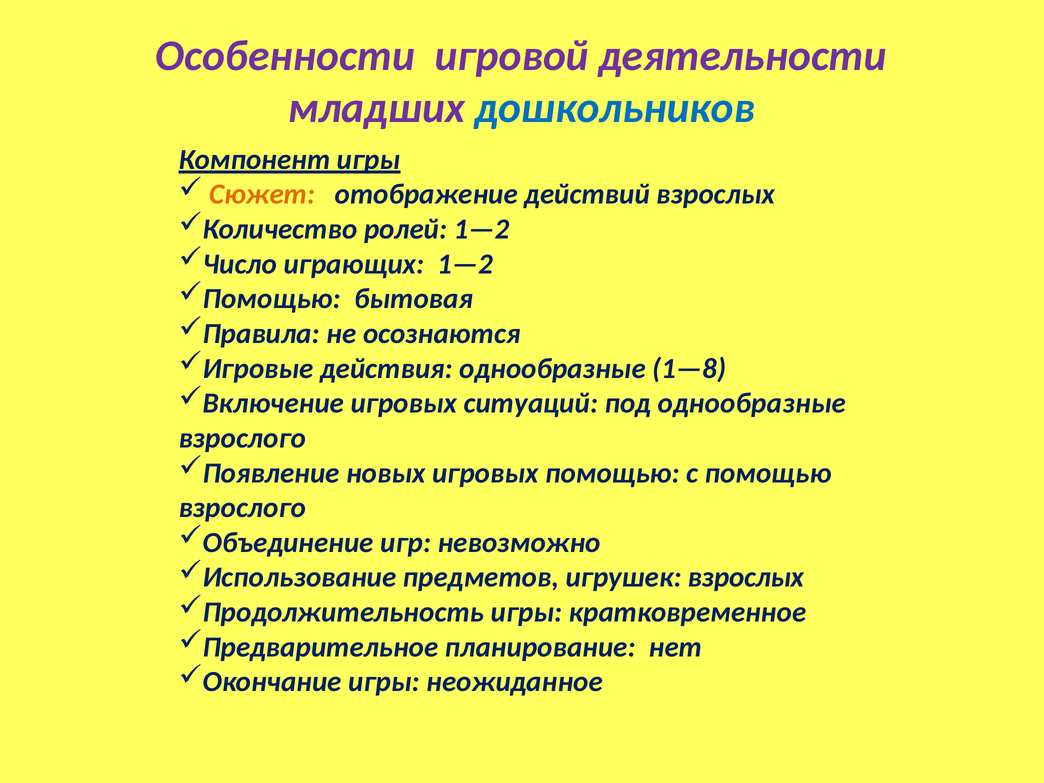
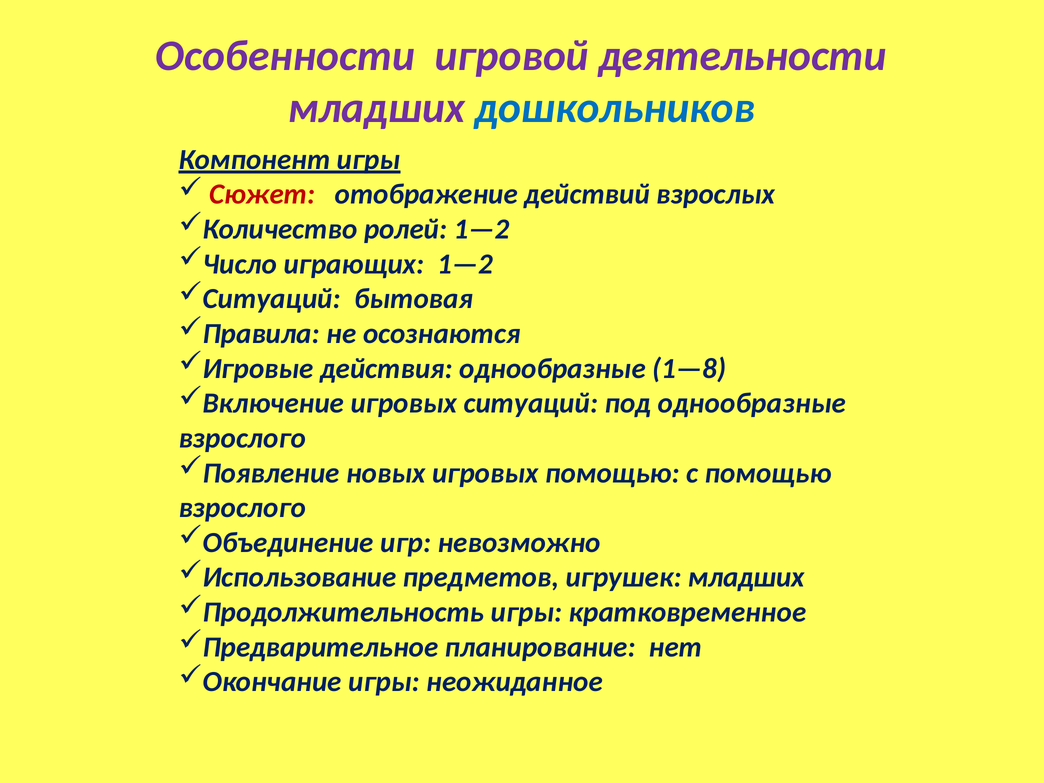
Сюжет colour: orange -> red
Помощью at (272, 299): Помощью -> Ситуаций
игрушек взрослых: взрослых -> младших
